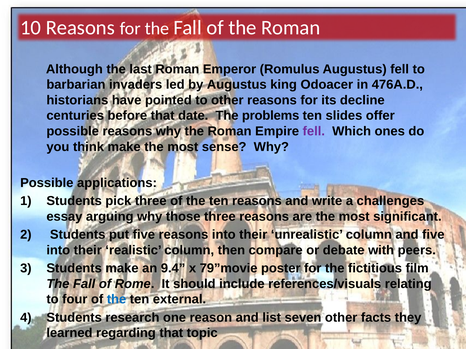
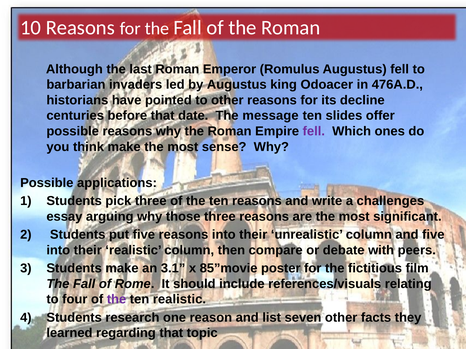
problems: problems -> message
9.4: 9.4 -> 3.1
79”movie: 79”movie -> 85”movie
the at (117, 300) colour: blue -> purple
ten external: external -> realistic
